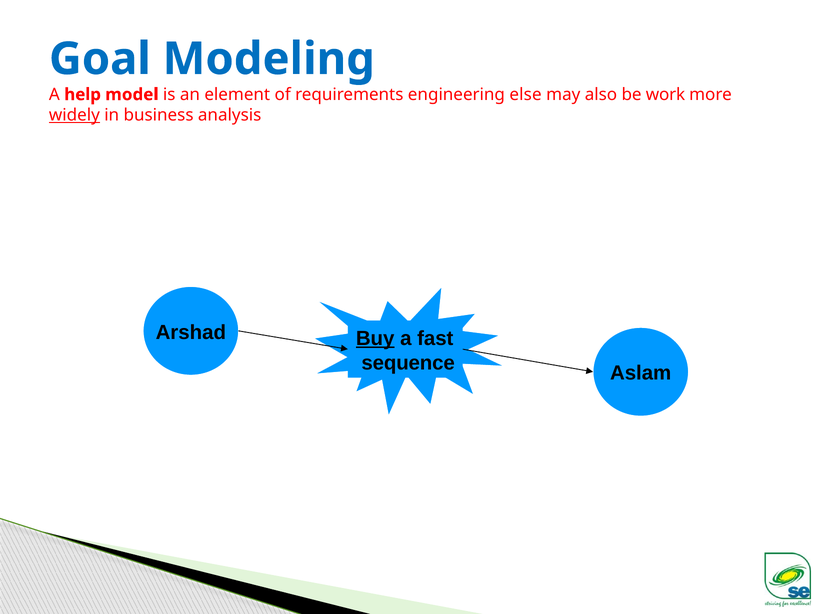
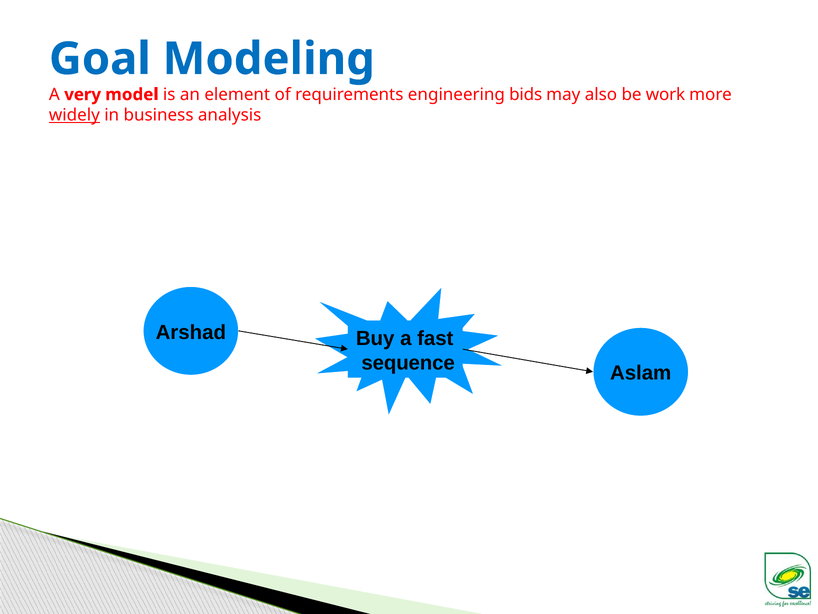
help: help -> very
else: else -> bids
Buy underline: present -> none
